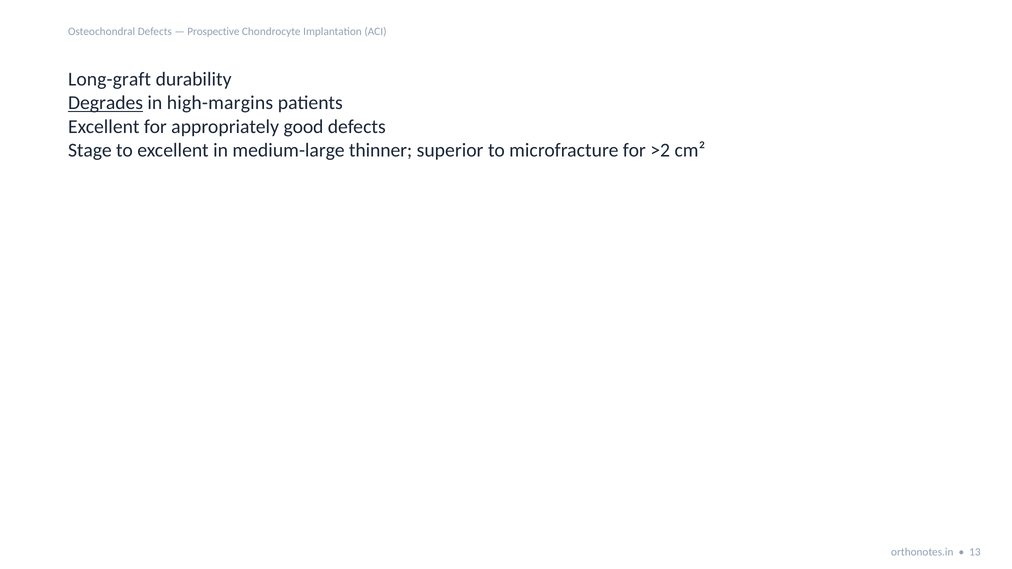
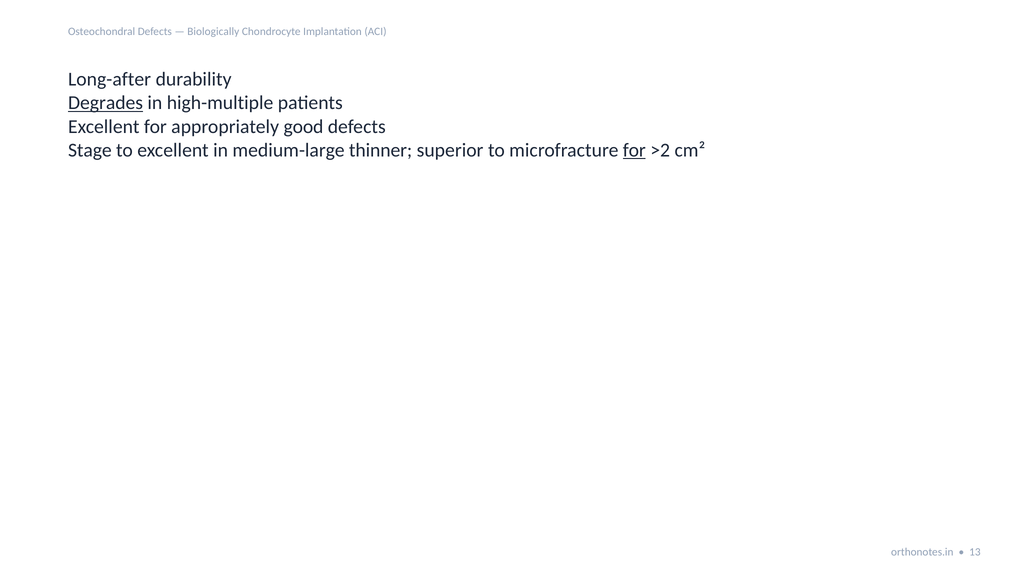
Prospective: Prospective -> Biologically
Long-graft: Long-graft -> Long-after
high-margins: high-margins -> high-multiple
for at (634, 150) underline: none -> present
